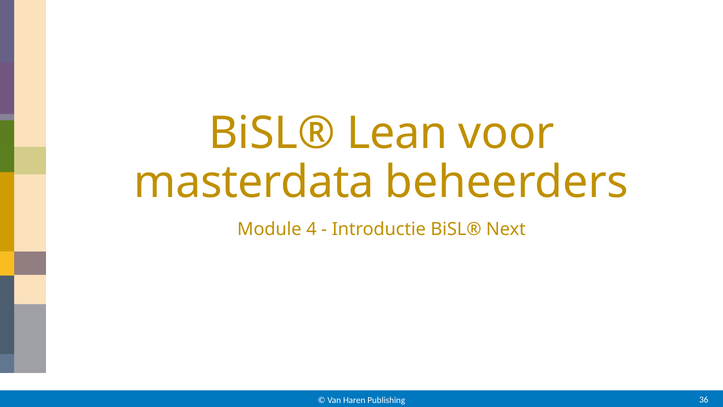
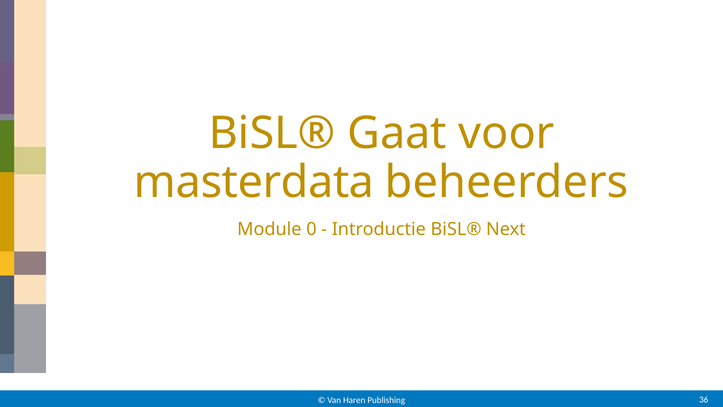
Lean: Lean -> Gaat
4: 4 -> 0
